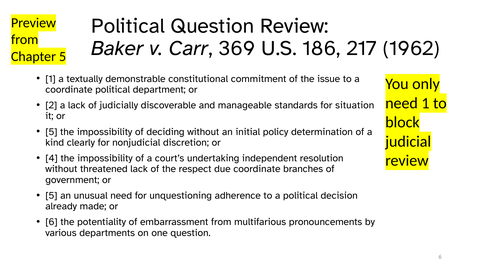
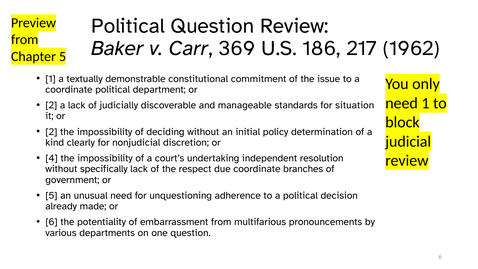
5 at (51, 132): 5 -> 2
threatened: threatened -> specifically
